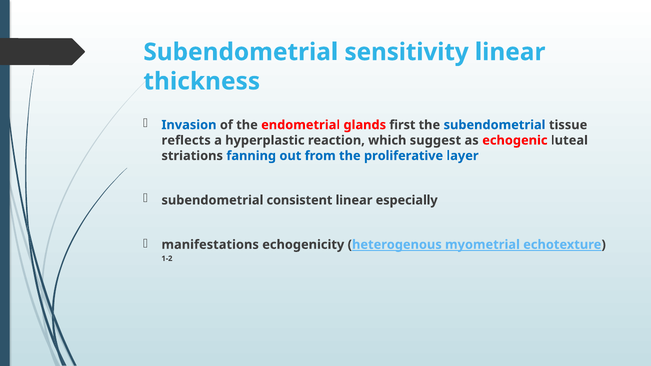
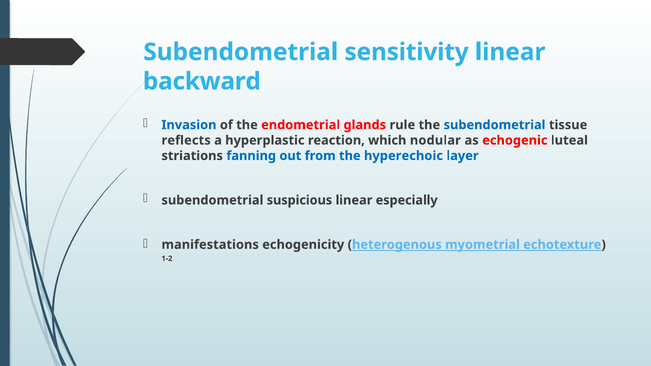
thickness: thickness -> backward
first: first -> rule
suggest: suggest -> nodular
proliferative: proliferative -> hyperechoic
consistent: consistent -> suspicious
